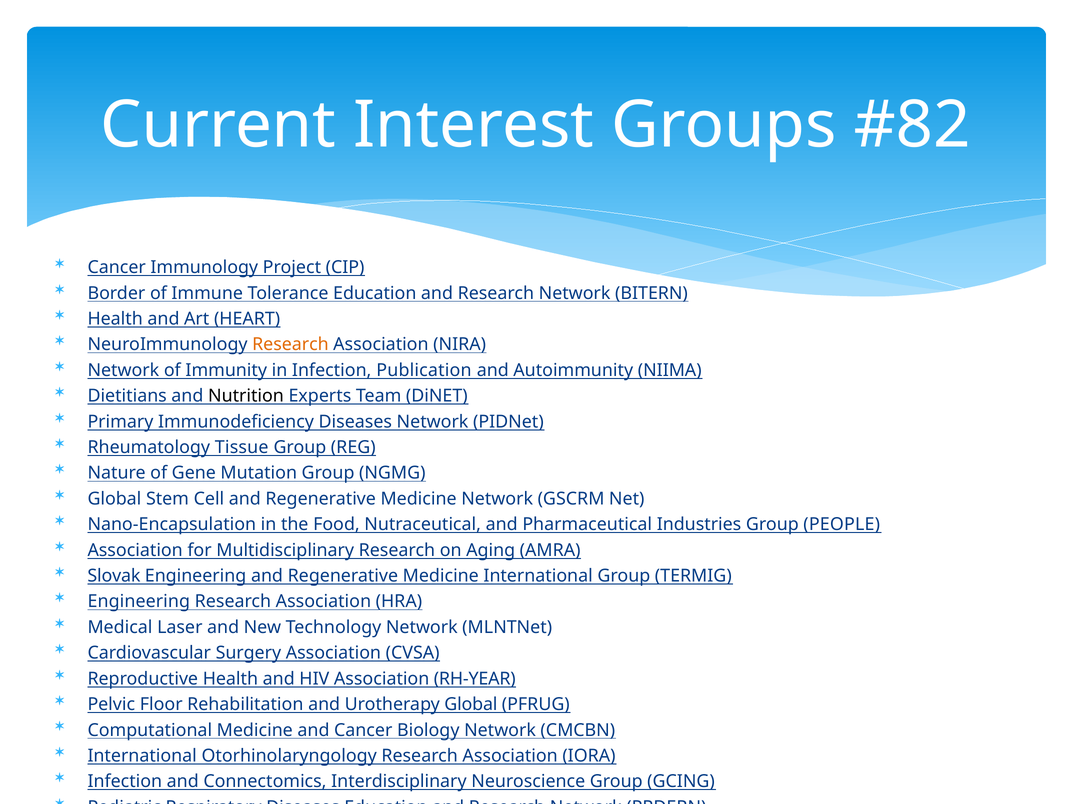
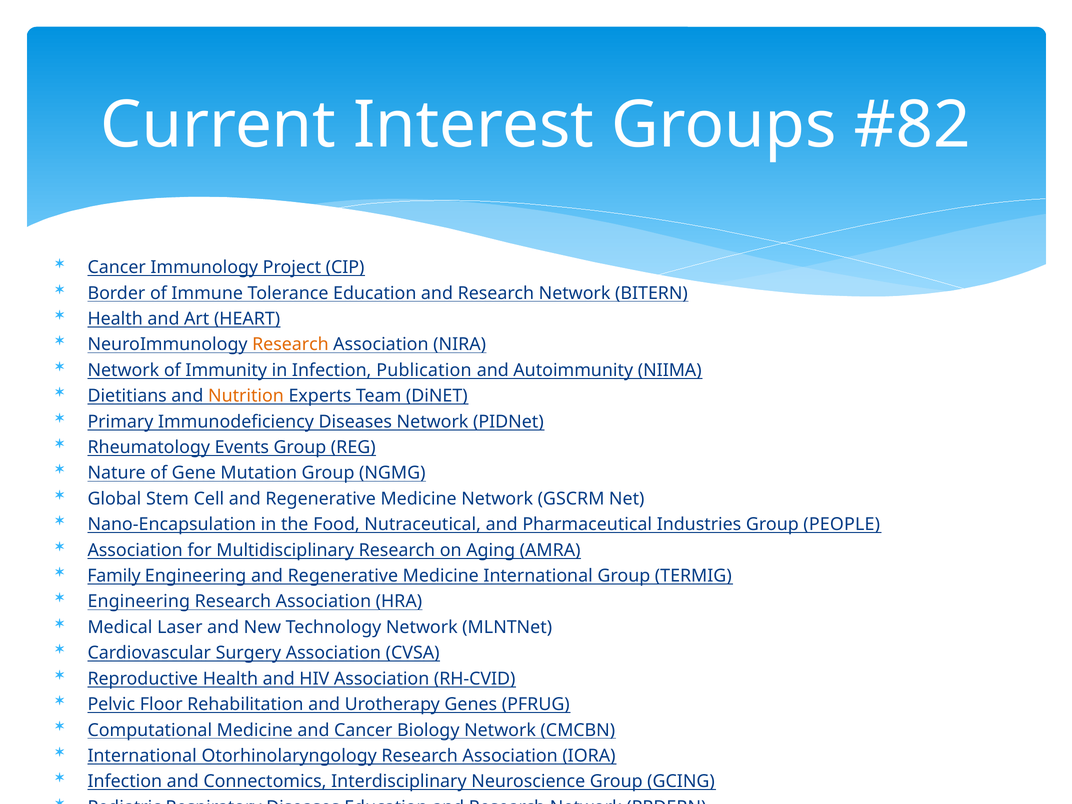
Nutrition colour: black -> orange
Tissue: Tissue -> Events
Slovak: Slovak -> Family
RH-YEAR: RH-YEAR -> RH-CVID
Urotherapy Global: Global -> Genes
